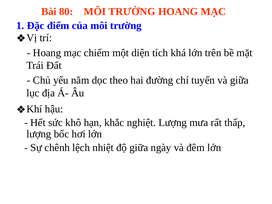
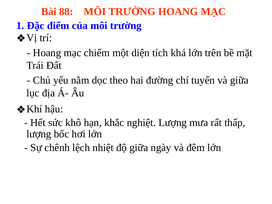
80: 80 -> 88
